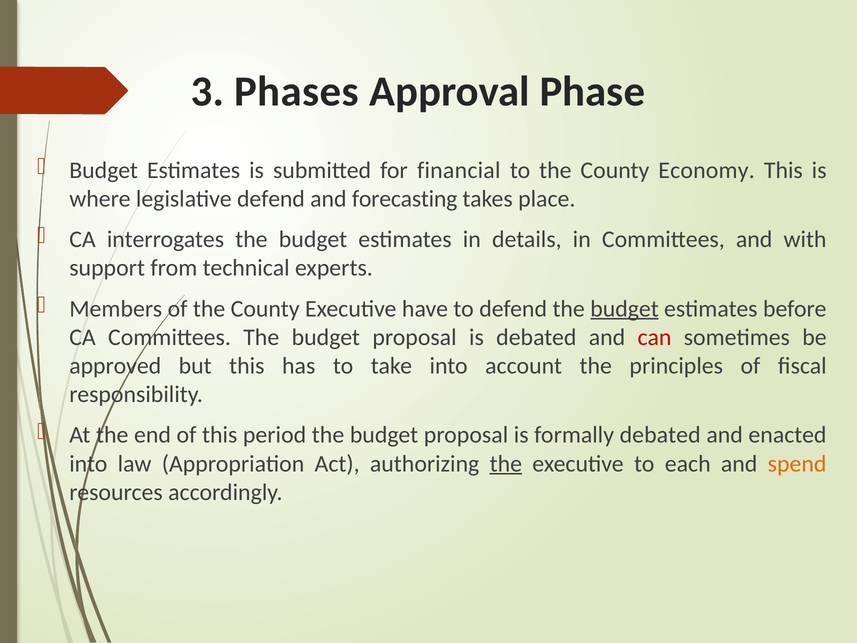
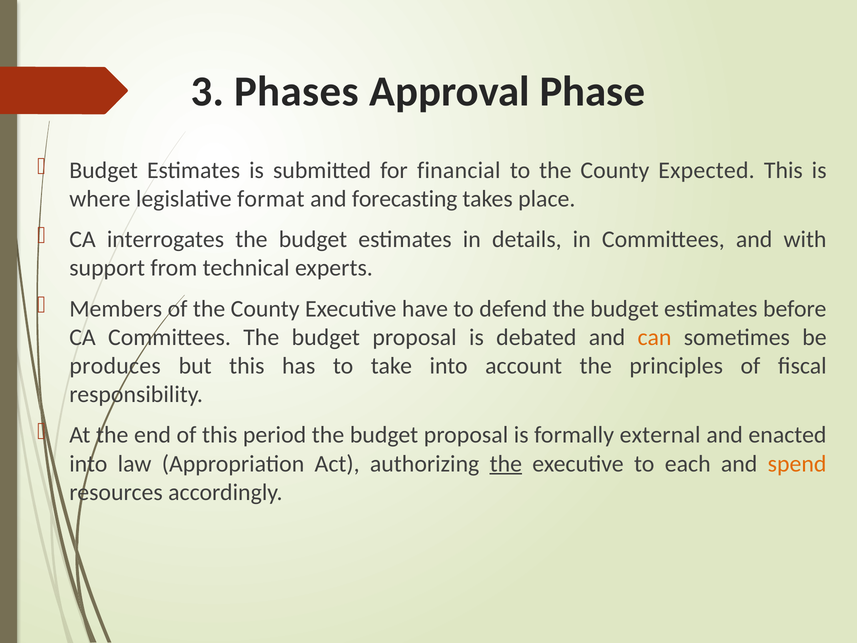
Economy: Economy -> Expected
legislative defend: defend -> format
budget at (625, 309) underline: present -> none
can colour: red -> orange
approved: approved -> produces
formally debated: debated -> external
